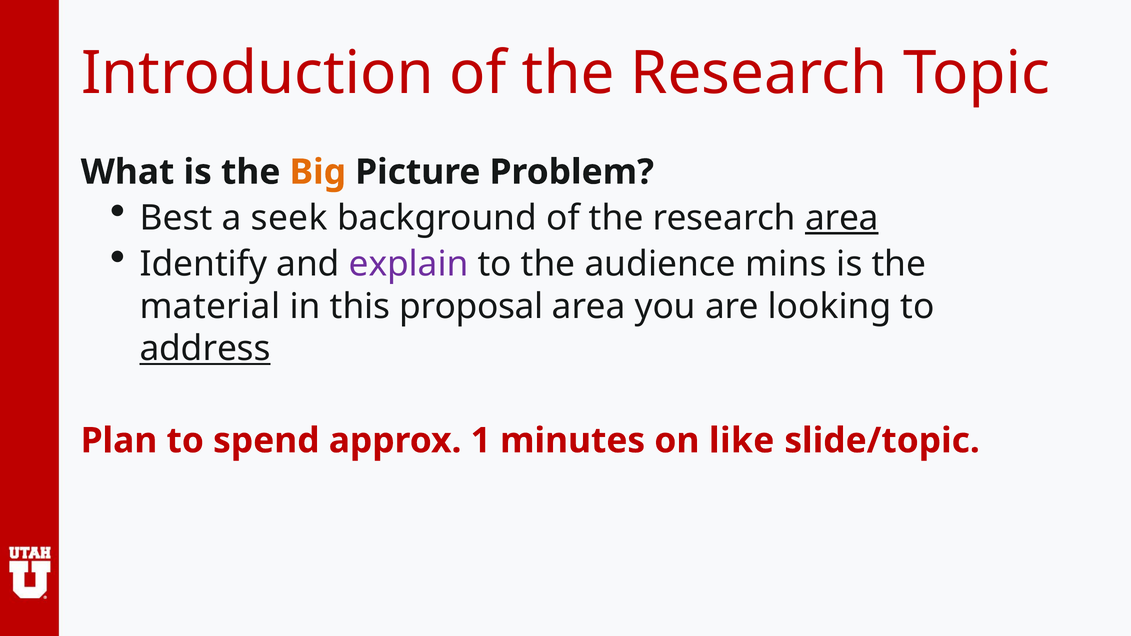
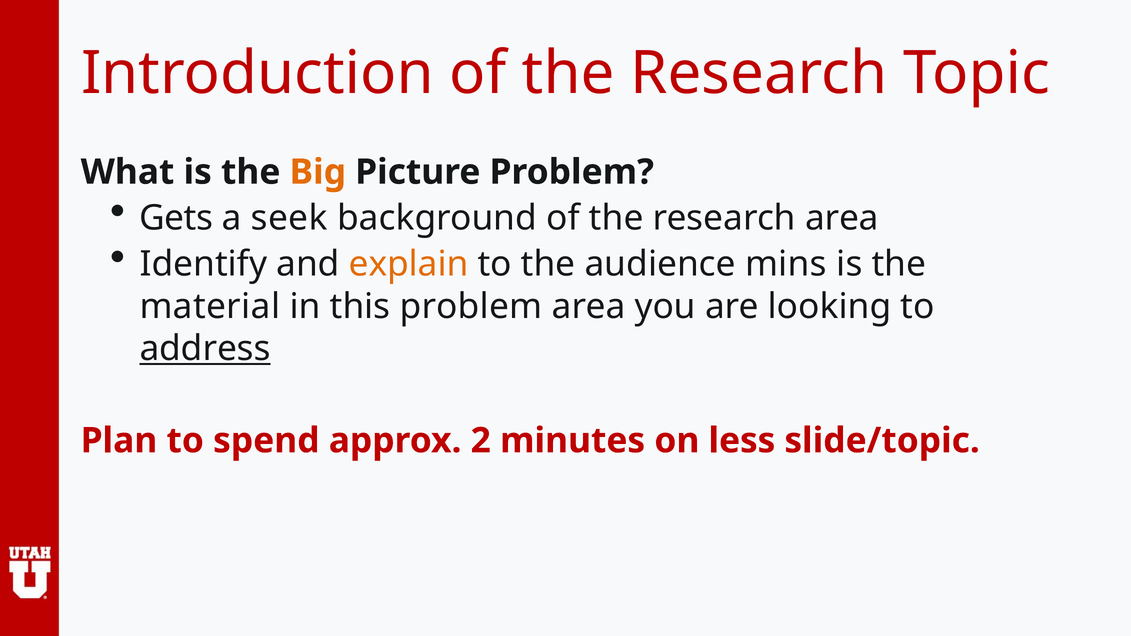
Best: Best -> Gets
area at (842, 218) underline: present -> none
explain colour: purple -> orange
this proposal: proposal -> problem
1: 1 -> 2
like: like -> less
